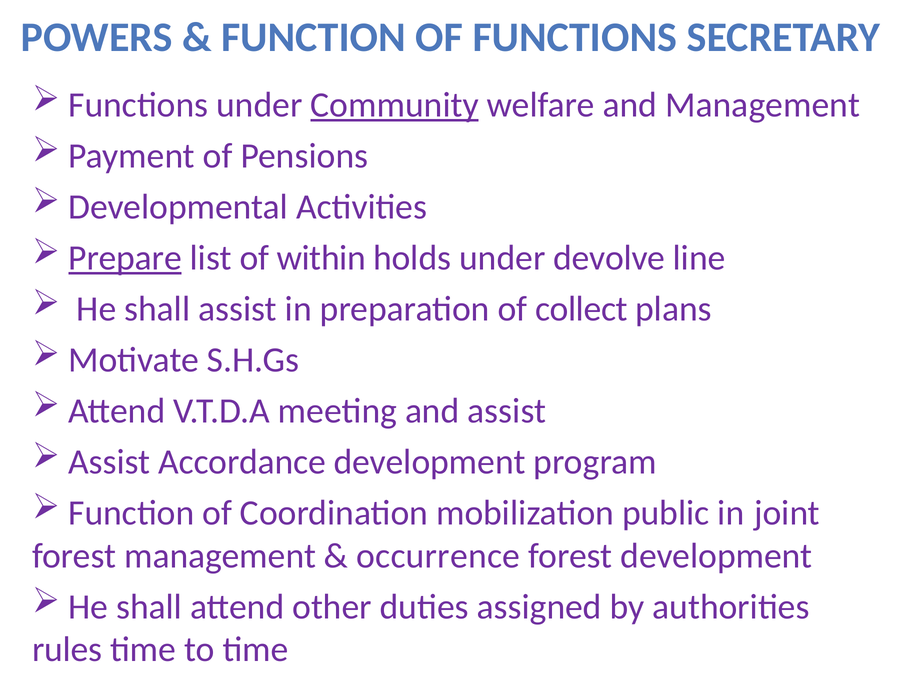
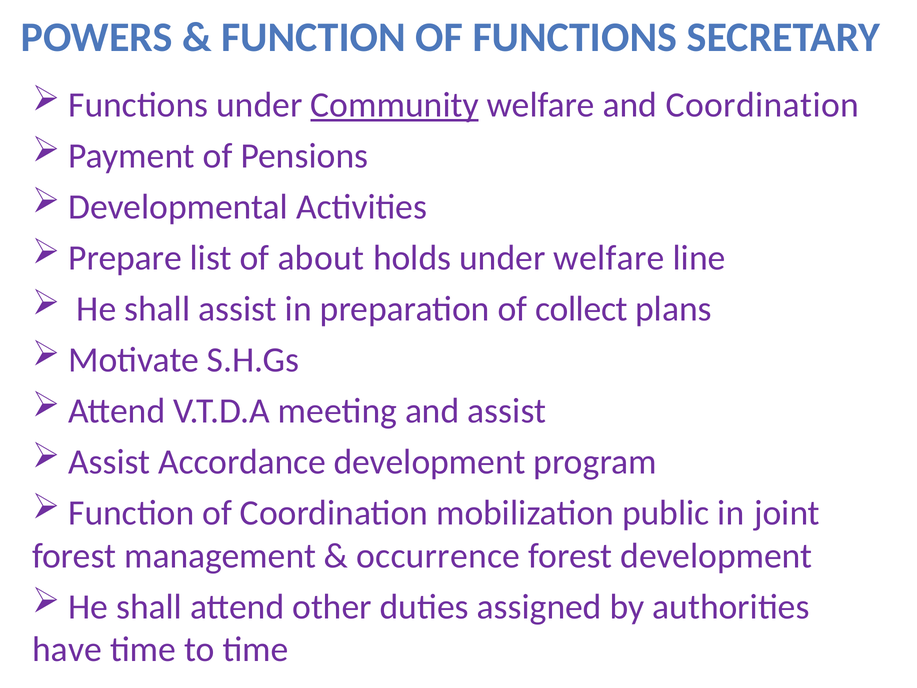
and Management: Management -> Coordination
Prepare underline: present -> none
within: within -> about
under devolve: devolve -> welfare
rules: rules -> have
